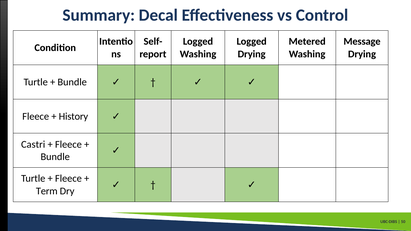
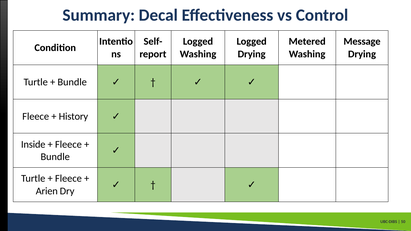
Castri: Castri -> Inside
Term: Term -> Arien
